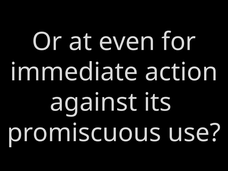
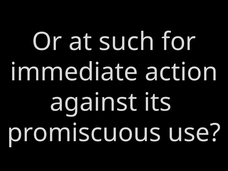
even: even -> such
